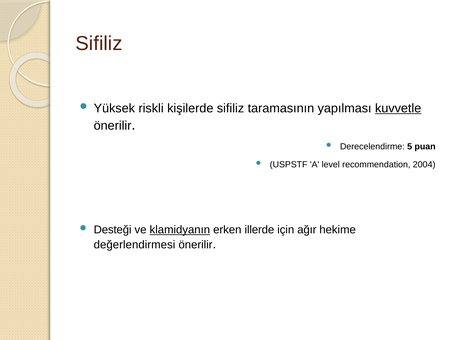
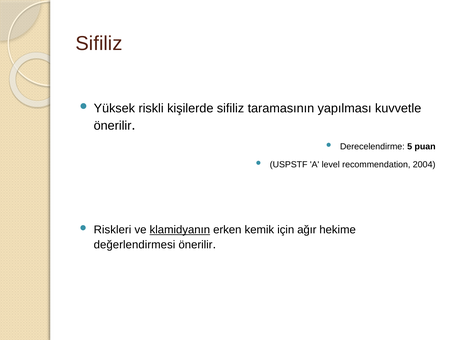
kuvvetle underline: present -> none
Desteği: Desteği -> Riskleri
illerde: illerde -> kemik
